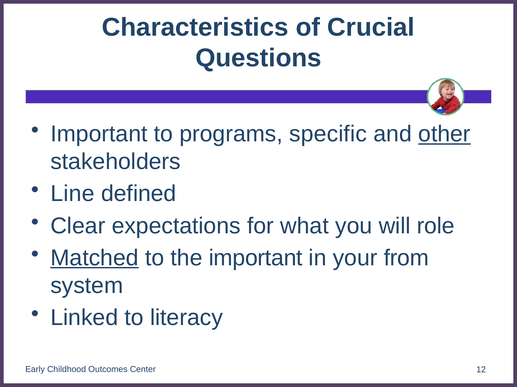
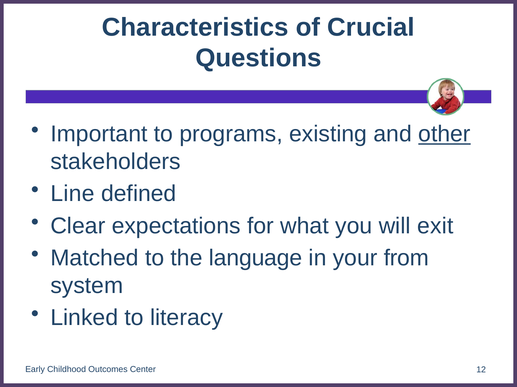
specific: specific -> existing
role: role -> exit
Matched underline: present -> none
the important: important -> language
